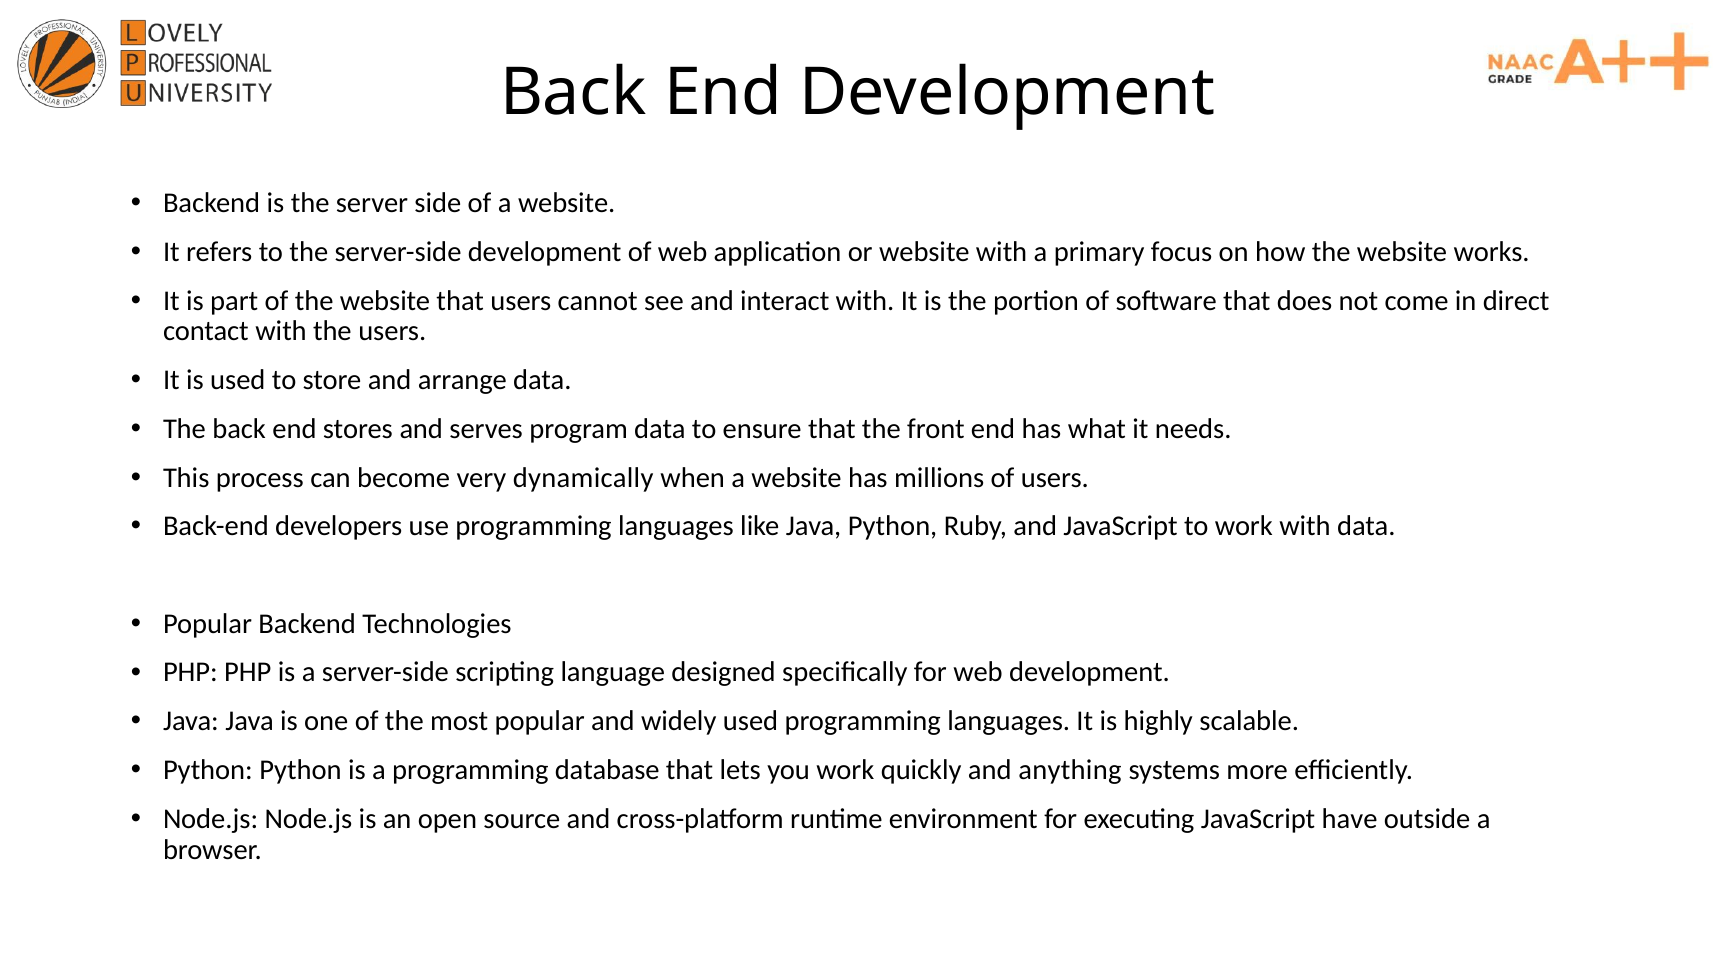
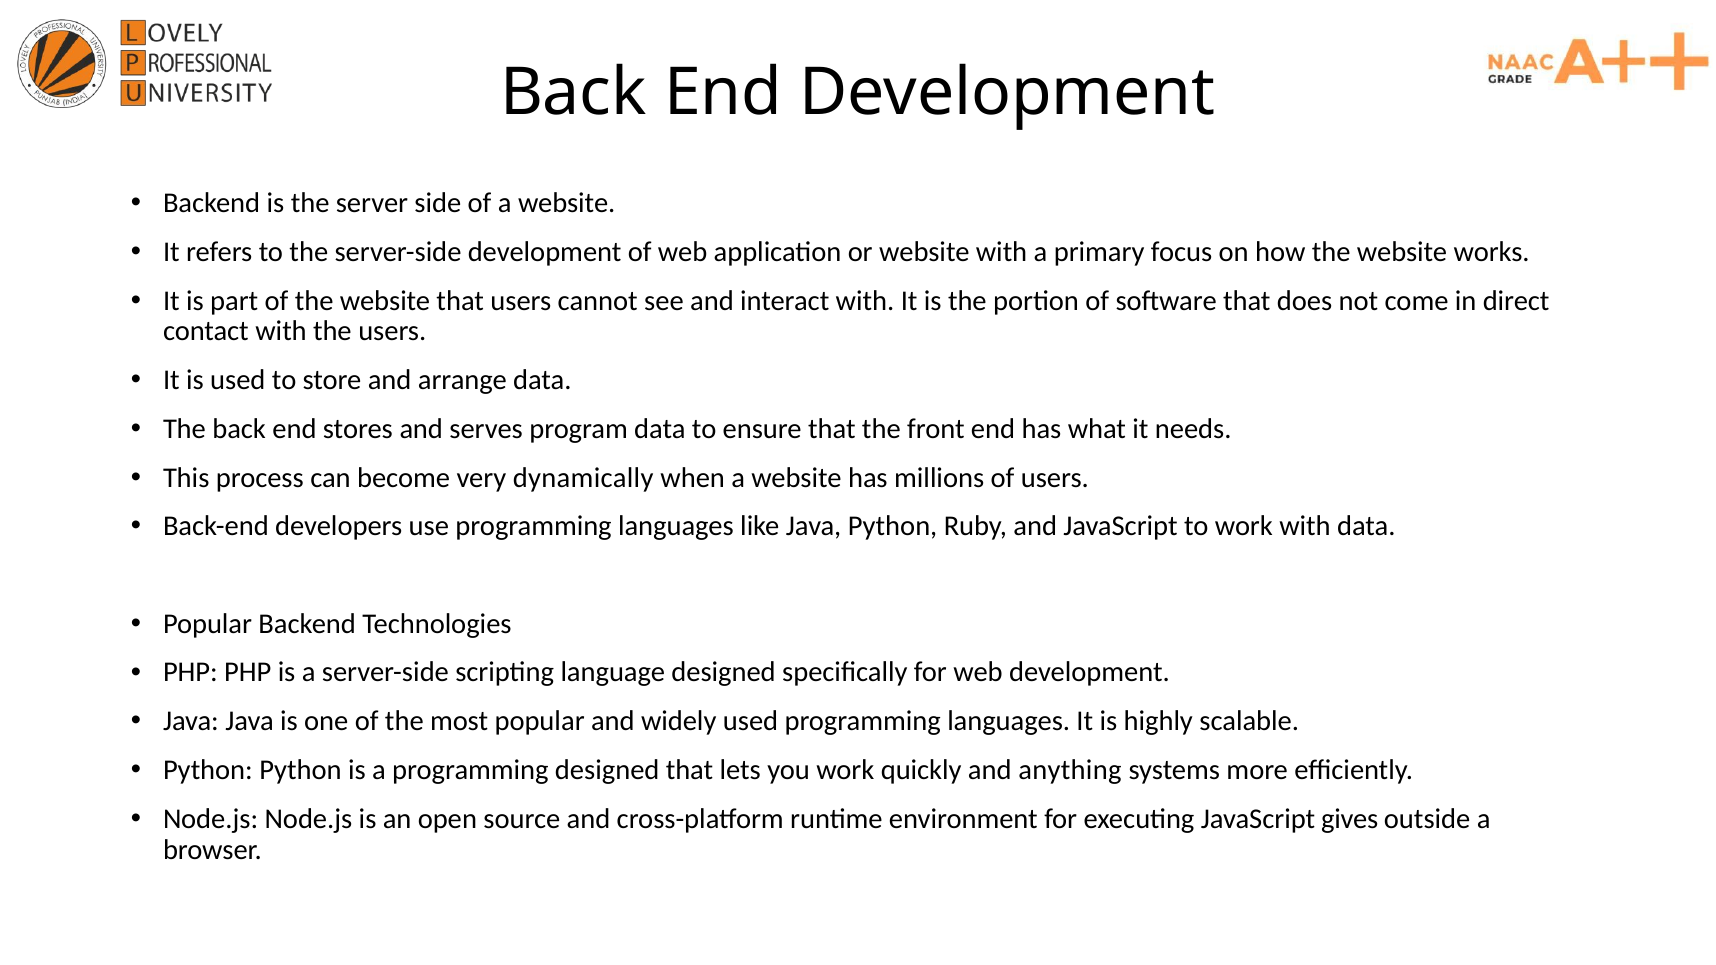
programming database: database -> designed
have: have -> gives
